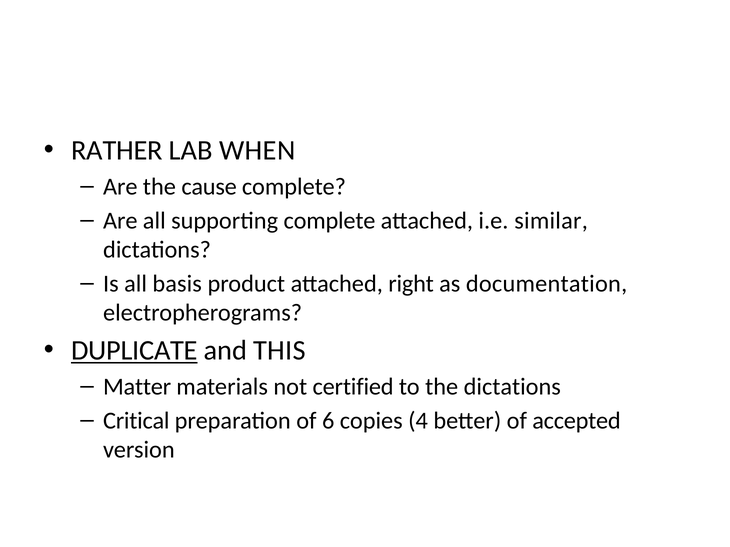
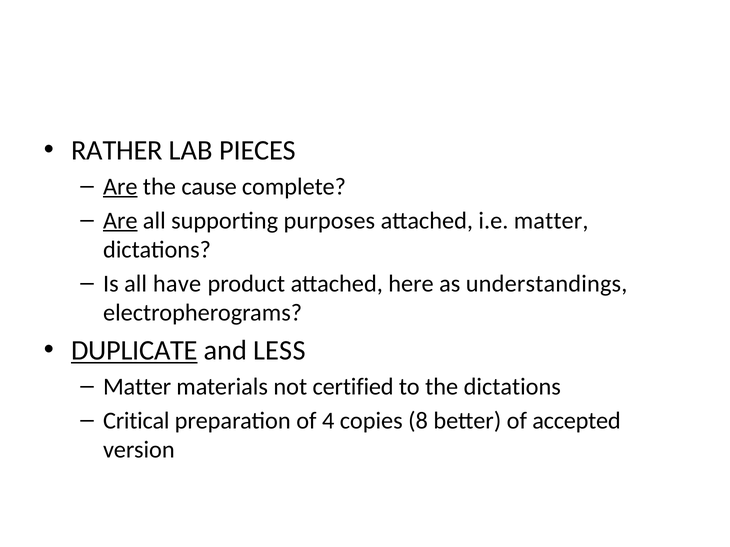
WHEN: WHEN -> PIECES
Are at (120, 187) underline: none -> present
Are at (120, 221) underline: none -> present
supporting complete: complete -> purposes
i.e similar: similar -> matter
basis: basis -> have
right: right -> here
documentation: documentation -> understandings
THIS: THIS -> LESS
6: 6 -> 4
4: 4 -> 8
